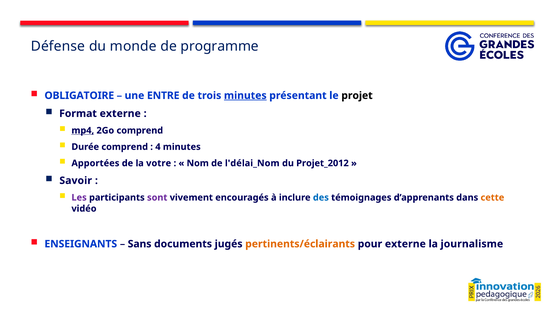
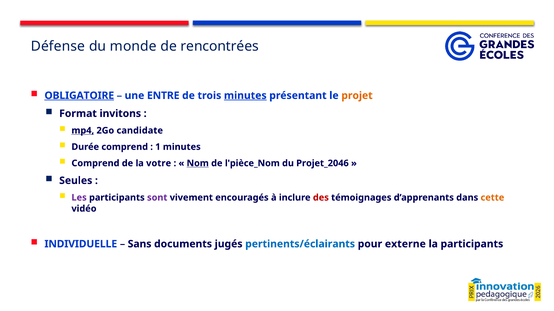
programme: programme -> rencontrées
OBLIGATOIRE underline: none -> present
projet colour: black -> orange
Format externe: externe -> invitons
2Go comprend: comprend -> candidate
4: 4 -> 1
Apportées at (95, 164): Apportées -> Comprend
Nom underline: none -> present
l'délai_Nom: l'délai_Nom -> l'pièce_Nom
Projet_2012: Projet_2012 -> Projet_2046
Savoir: Savoir -> Seules
des colour: blue -> red
ENSEIGNANTS: ENSEIGNANTS -> INDIVIDUELLE
pertinents/éclairants colour: orange -> blue
la journalisme: journalisme -> participants
